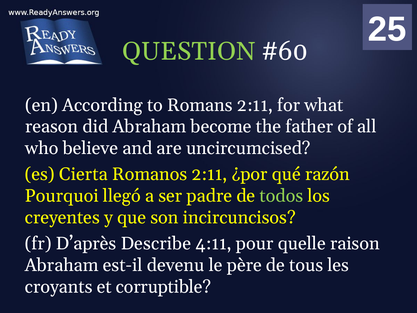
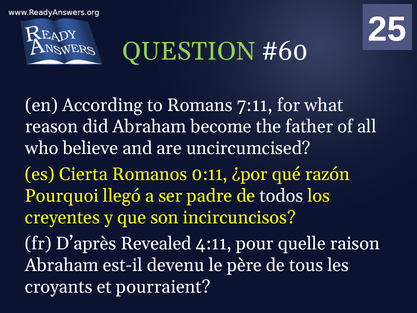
Romans 2:11: 2:11 -> 7:11
Romanos 2:11: 2:11 -> 0:11
todos colour: light green -> white
Describe: Describe -> Revealed
corruptible: corruptible -> pourraient
